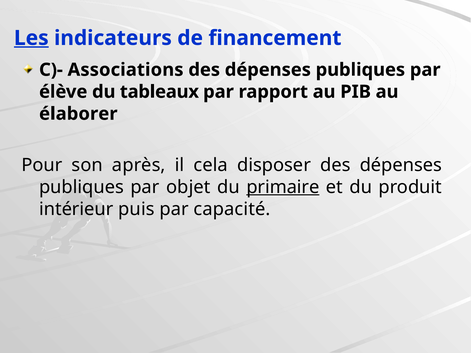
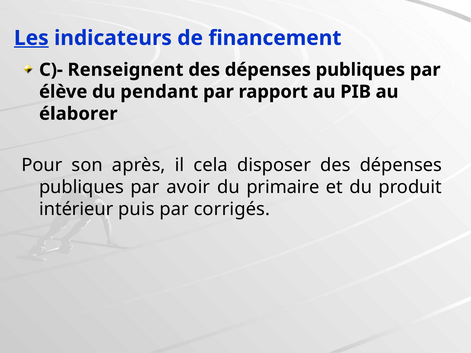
Associations: Associations -> Renseignent
tableaux: tableaux -> pendant
objet: objet -> avoir
primaire underline: present -> none
capacité: capacité -> corrigés
